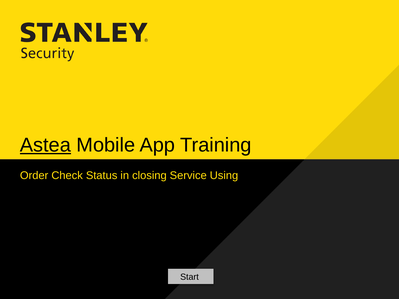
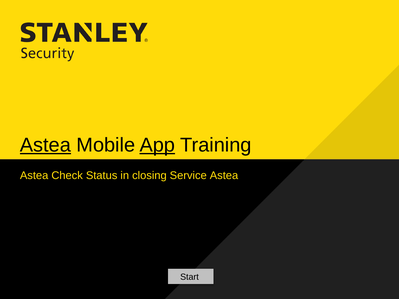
App underline: none -> present
Order at (34, 176): Order -> Astea
Service Using: Using -> Astea
